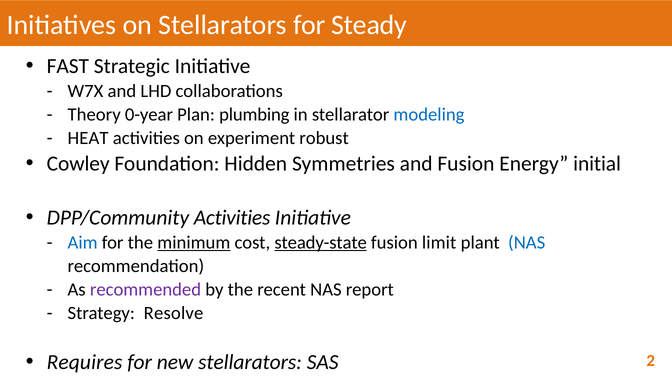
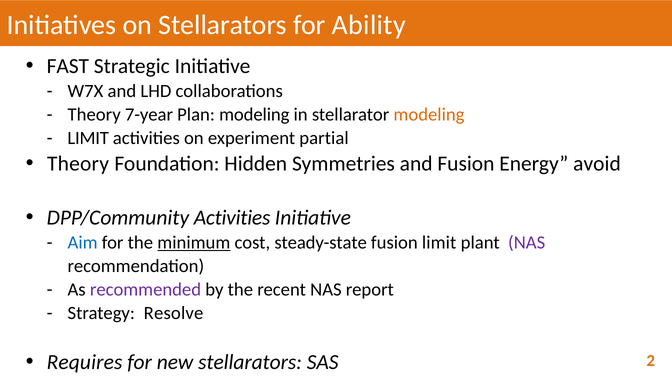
Steady: Steady -> Ability
0-year: 0-year -> 7-year
Plan plumbing: plumbing -> modeling
modeling at (429, 115) colour: blue -> orange
HEAT at (88, 138): HEAT -> LIMIT
robust: robust -> partial
Cowley at (78, 164): Cowley -> Theory
initial: initial -> avoid
steady-state underline: present -> none
NAS at (527, 243) colour: blue -> purple
